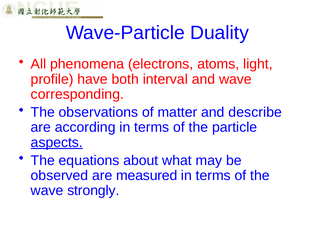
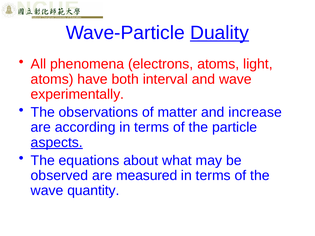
Duality underline: none -> present
profile at (52, 79): profile -> atoms
corresponding: corresponding -> experimentally
describe: describe -> increase
strongly: strongly -> quantity
